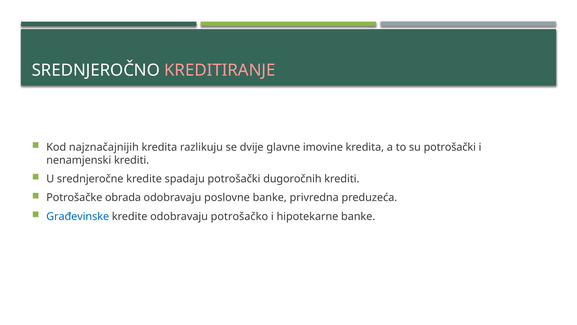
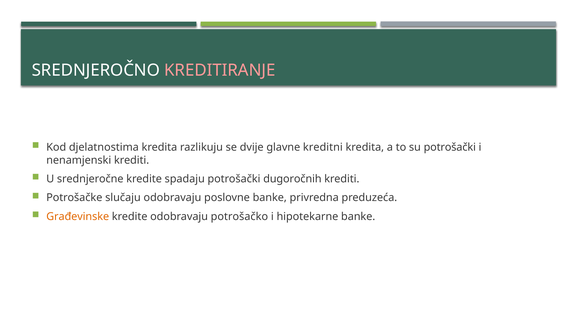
najznačajnijih: najznačajnijih -> djelatnostima
imovine: imovine -> kreditni
obrada: obrada -> slučaju
Građevinske colour: blue -> orange
